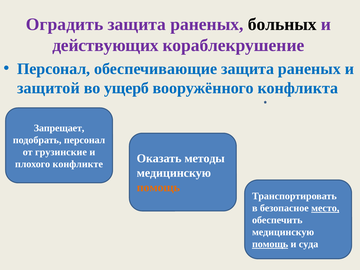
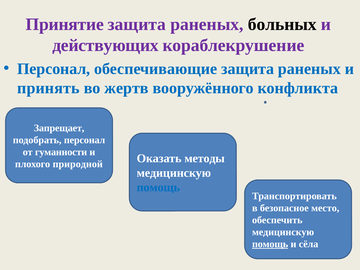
Оградить: Оградить -> Принятие
защитой: защитой -> принять
ущерб: ущерб -> жертв
грузинские: грузинские -> гуманности
конфликте: конфликте -> природной
помощь at (158, 187) colour: orange -> blue
место underline: present -> none
суда: суда -> сёла
